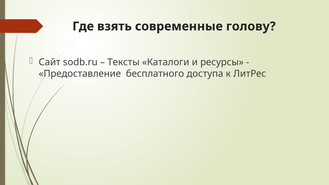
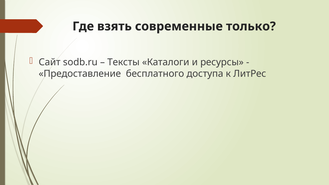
голову: голову -> только
